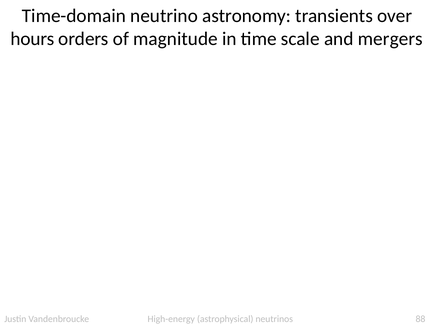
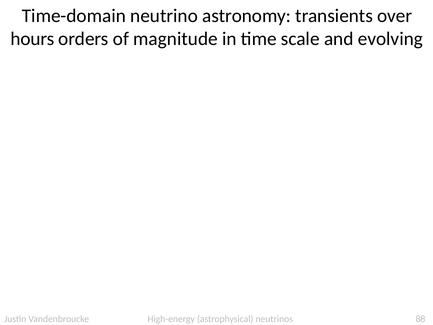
mergers: mergers -> evolving
